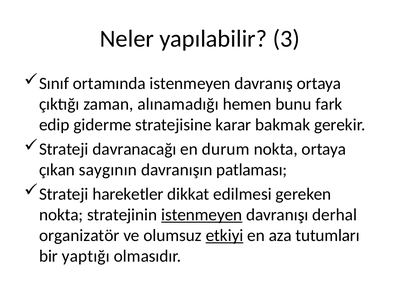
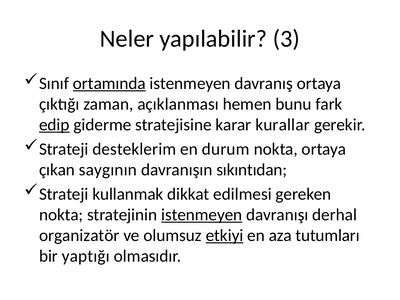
ortamında underline: none -> present
alınamadığı: alınamadığı -> açıklanması
edip underline: none -> present
bakmak: bakmak -> kurallar
davranacağı: davranacağı -> desteklerim
patlaması: patlaması -> sıkıntıdan
hareketler: hareketler -> kullanmak
